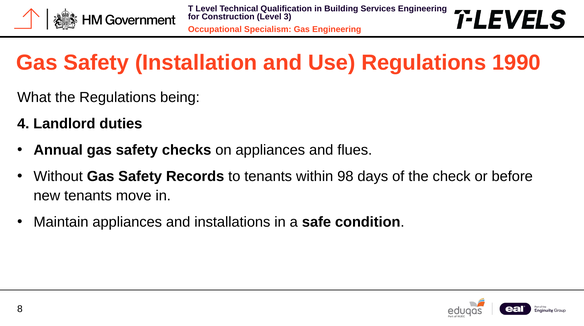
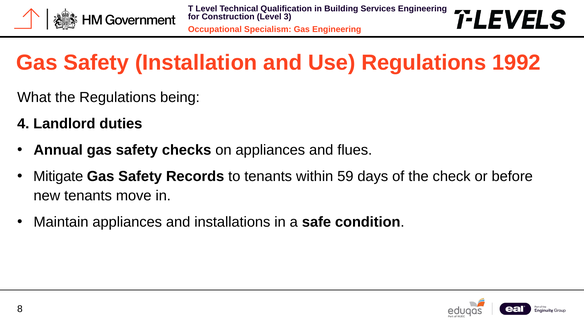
1990: 1990 -> 1992
Without: Without -> Mitigate
98: 98 -> 59
